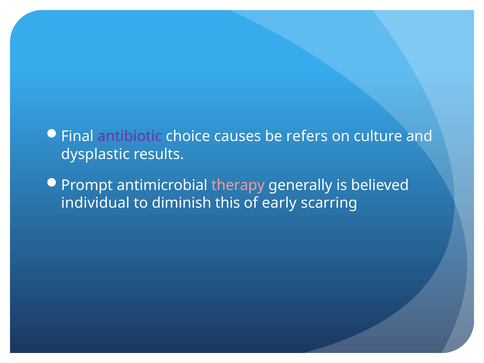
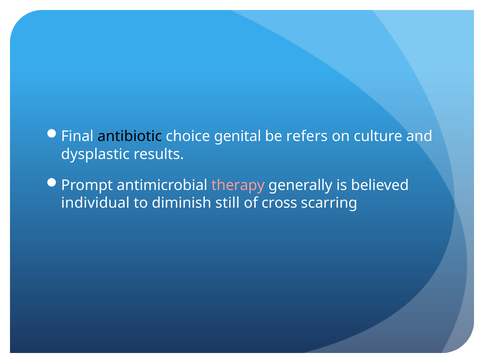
antibiotic colour: purple -> black
causes: causes -> genital
this: this -> still
early: early -> cross
